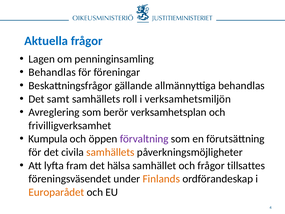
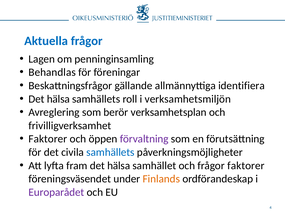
allmännyttiga behandlas: behandlas -> identifiera
samt at (58, 99): samt -> hälsa
Kumpula at (48, 139): Kumpula -> Faktorer
samhällets at (110, 152) colour: orange -> blue
frågor tillsattes: tillsattes -> faktorer
Europarådet colour: orange -> purple
